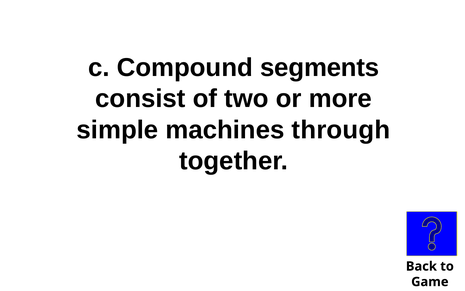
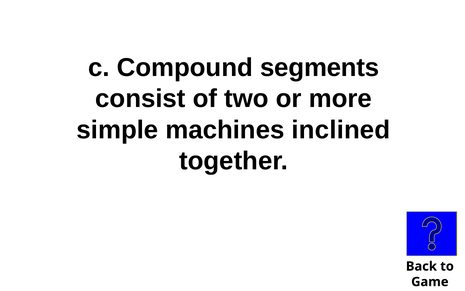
through: through -> inclined
